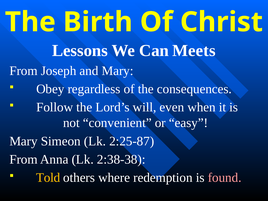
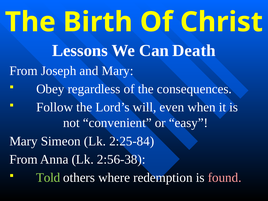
Meets: Meets -> Death
2:25-87: 2:25-87 -> 2:25-84
2:38-38: 2:38-38 -> 2:56-38
Told colour: yellow -> light green
